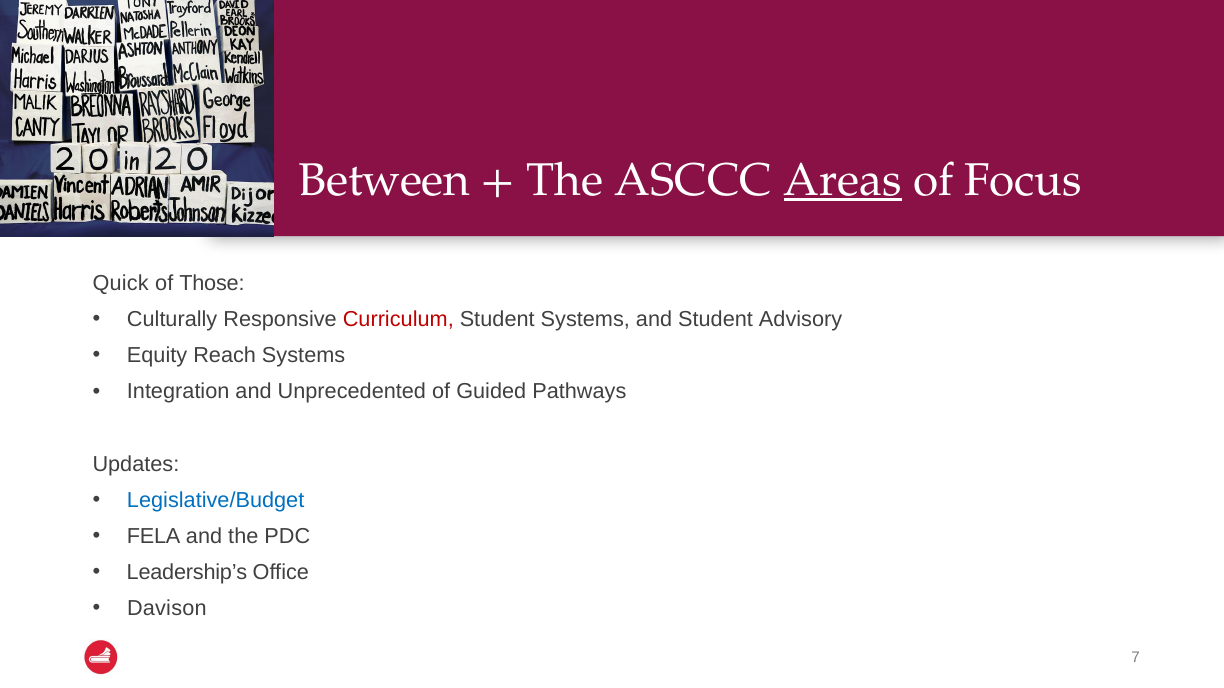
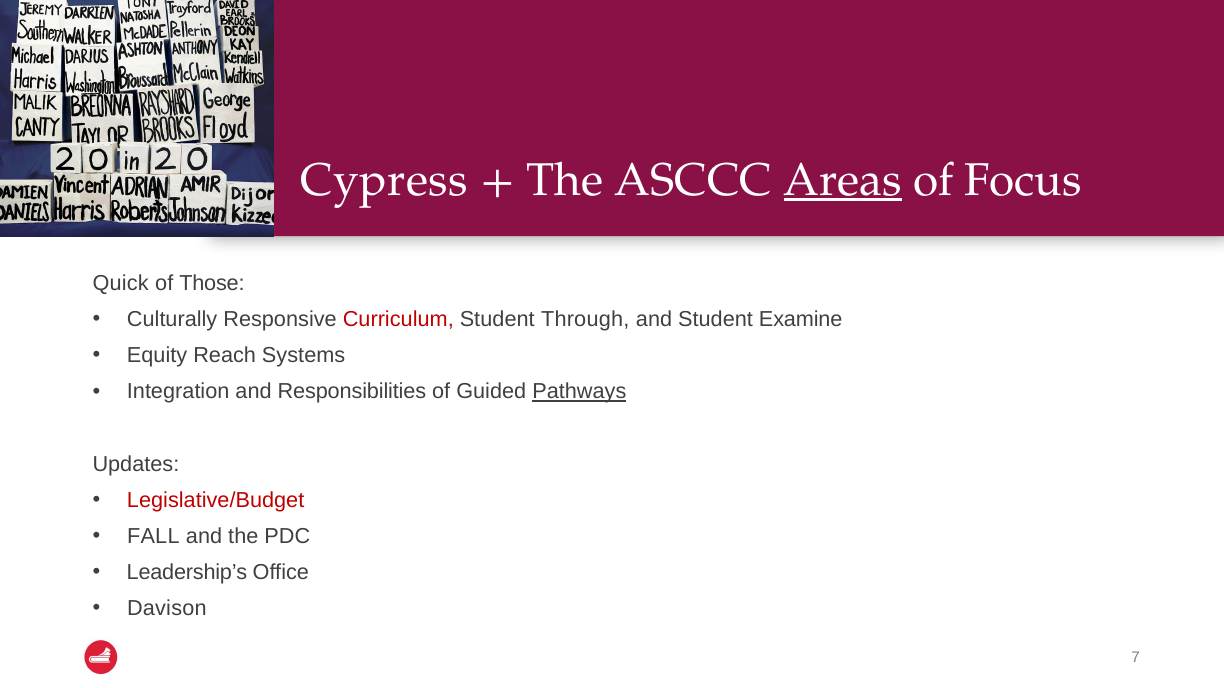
Between: Between -> Cypress
Student Systems: Systems -> Through
Advisory: Advisory -> Examine
Unprecedented: Unprecedented -> Responsibilities
Pathways underline: none -> present
Legislative/Budget colour: blue -> red
FELA: FELA -> FALL
